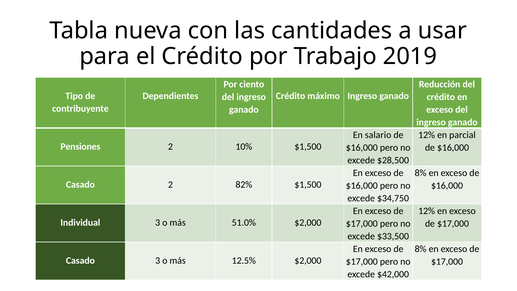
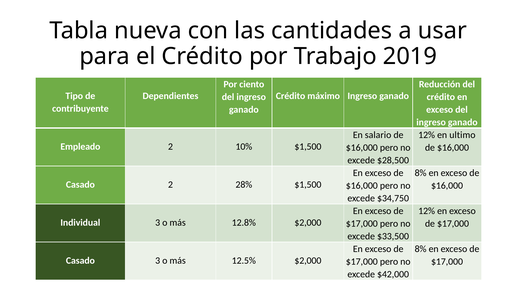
parcial: parcial -> ultimo
Pensiones: Pensiones -> Empleado
82%: 82% -> 28%
51.0%: 51.0% -> 12.8%
